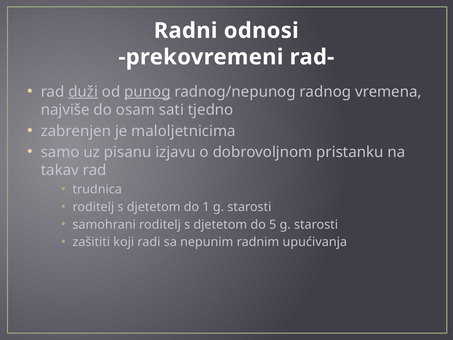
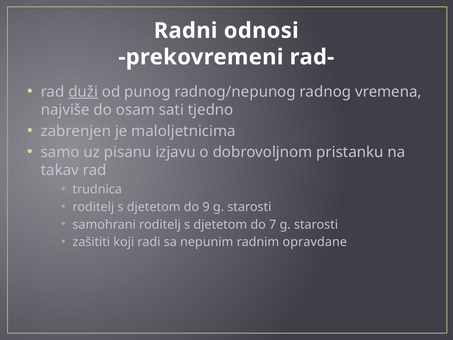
punog underline: present -> none
1: 1 -> 9
5: 5 -> 7
upućivanja: upućivanja -> opravdane
